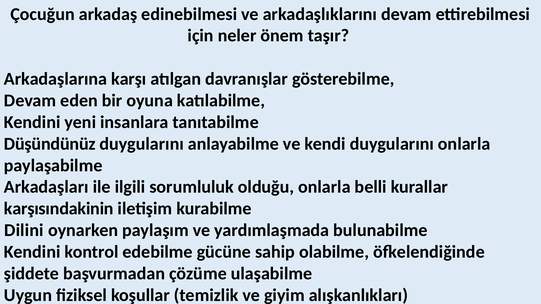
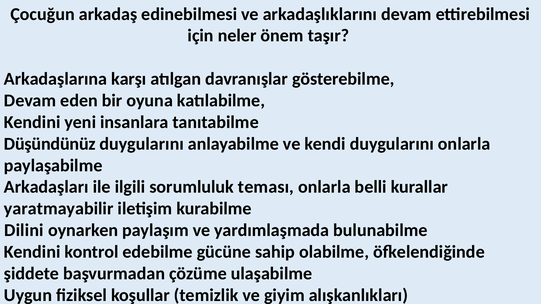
olduğu: olduğu -> teması
karşısındakinin: karşısındakinin -> yaratmayabilir
